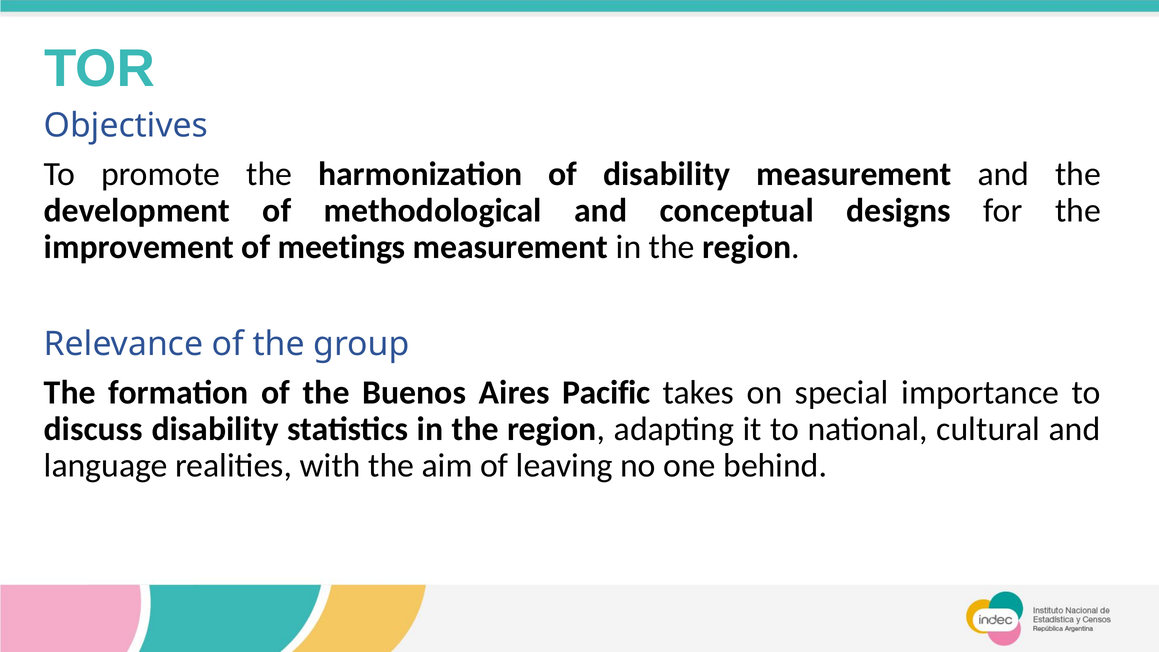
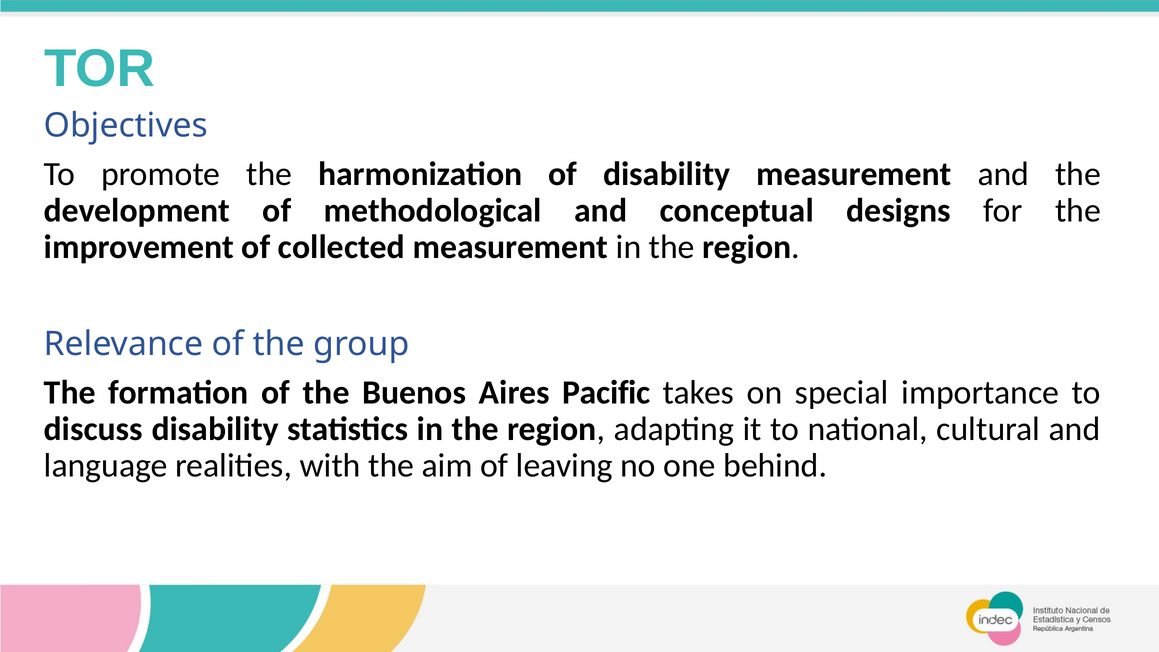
meetings: meetings -> collected
